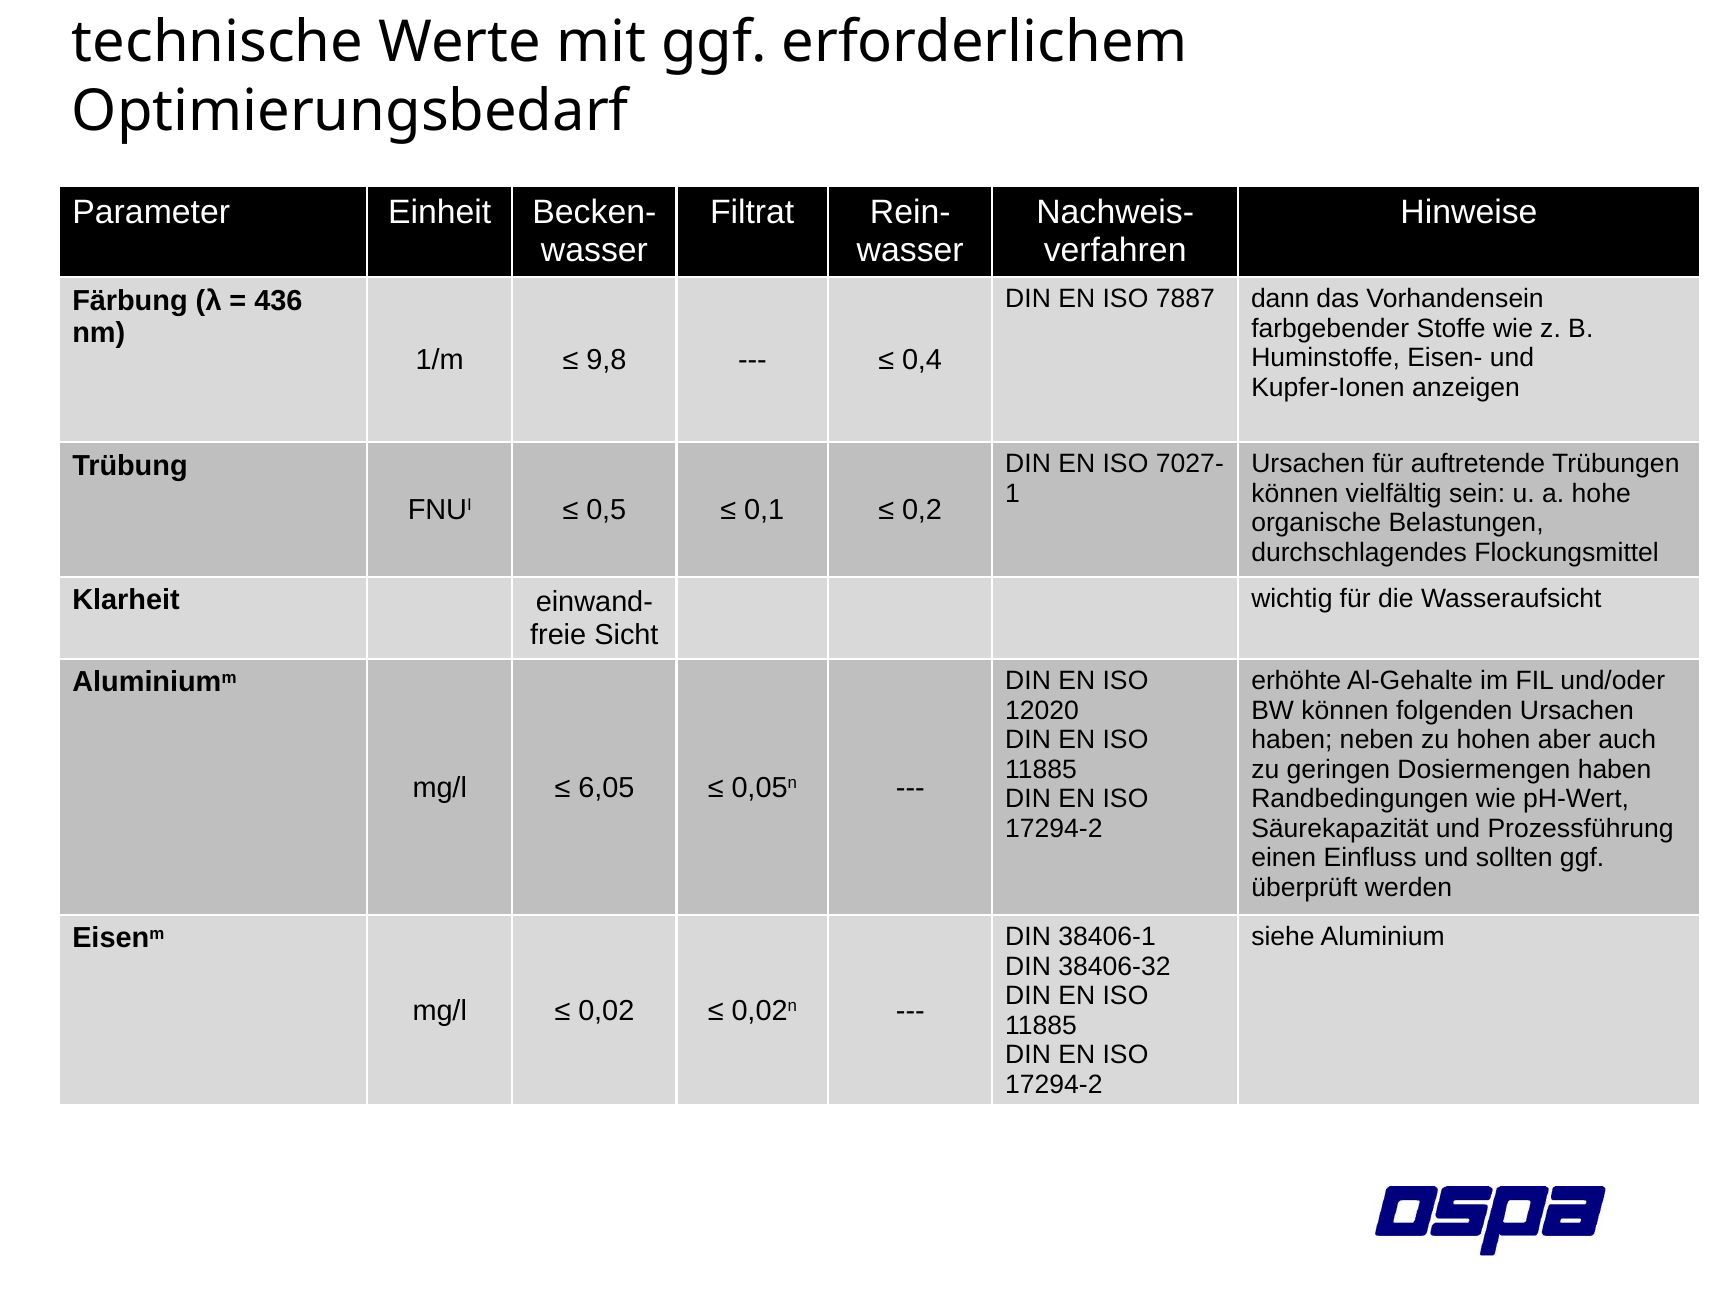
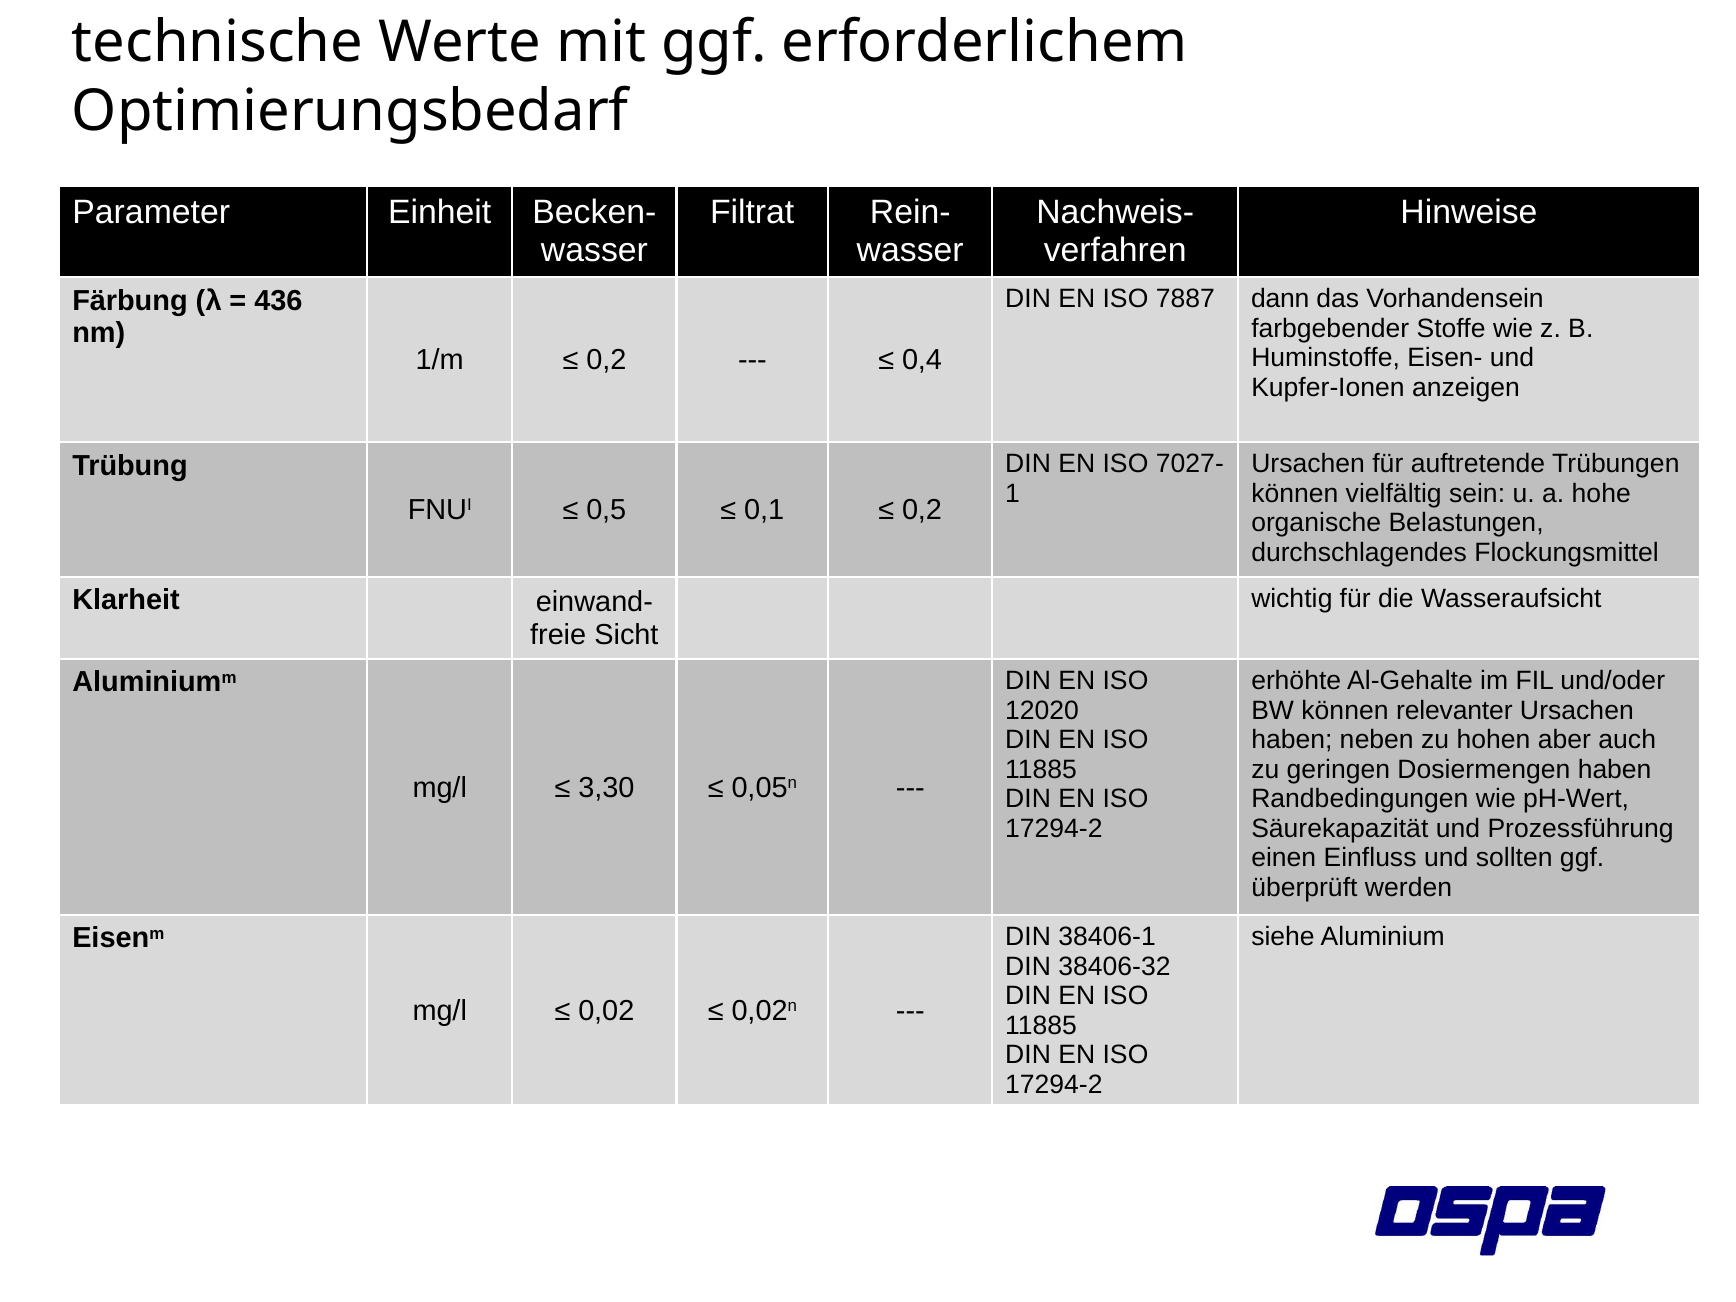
9,8 at (606, 360): 9,8 -> 0,2
folgenden: folgenden -> relevanter
6,05: 6,05 -> 3,30
